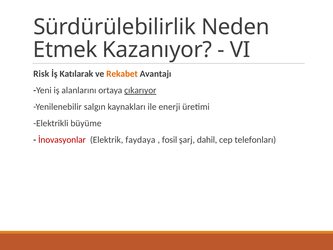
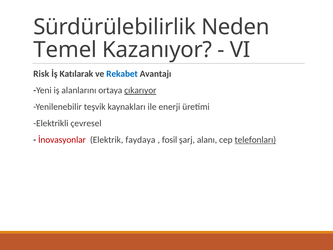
Etmek: Etmek -> Temel
Rekabet colour: orange -> blue
salgın: salgın -> teşvik
büyüme: büyüme -> çevresel
dahil: dahil -> alanı
telefonları underline: none -> present
